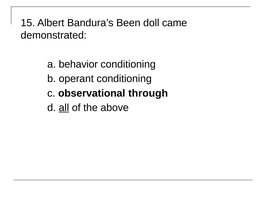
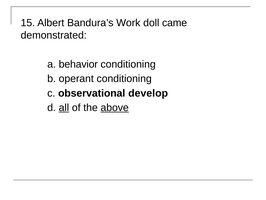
Been: Been -> Work
through: through -> develop
above underline: none -> present
